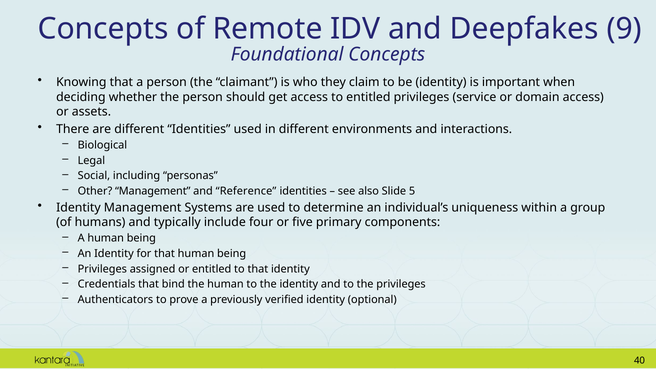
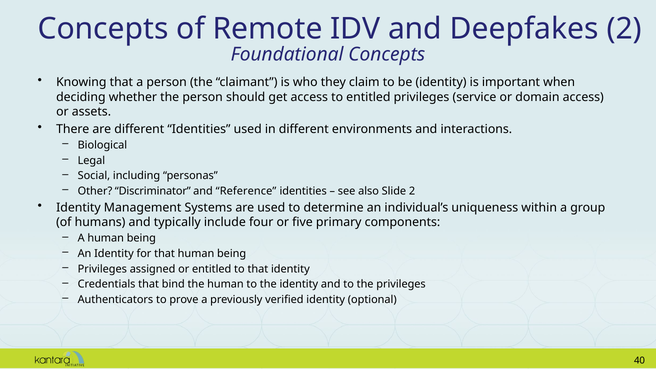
Deepfakes 9: 9 -> 2
Other Management: Management -> Discriminator
Slide 5: 5 -> 2
